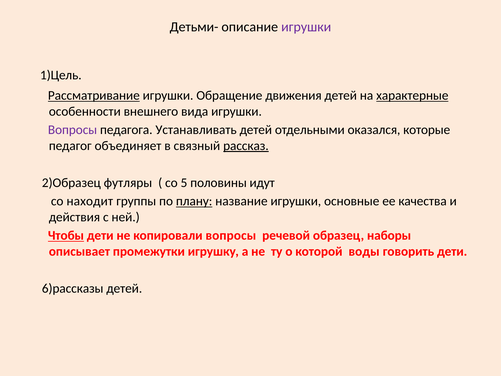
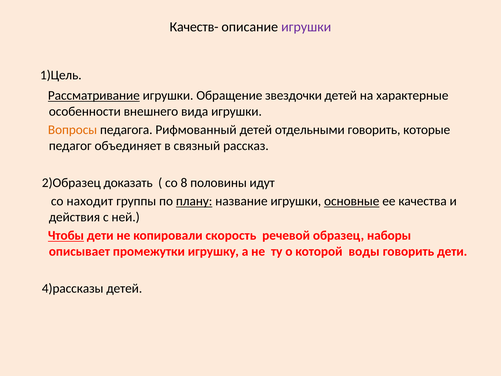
Детьми-: Детьми- -> Качеств-
движения: движения -> звездочки
характерные underline: present -> none
Вопросы at (73, 130) colour: purple -> orange
Устанавливать: Устанавливать -> Рифмованный
отдельными оказался: оказался -> говорить
рассказ underline: present -> none
футляры: футляры -> доказать
5: 5 -> 8
основные underline: none -> present
копировали вопросы: вопросы -> скорость
6)рассказы: 6)рассказы -> 4)рассказы
